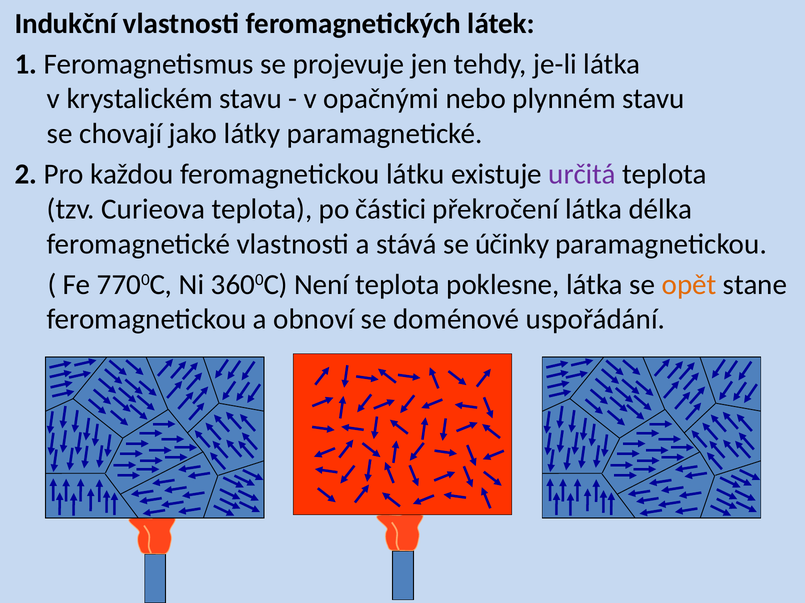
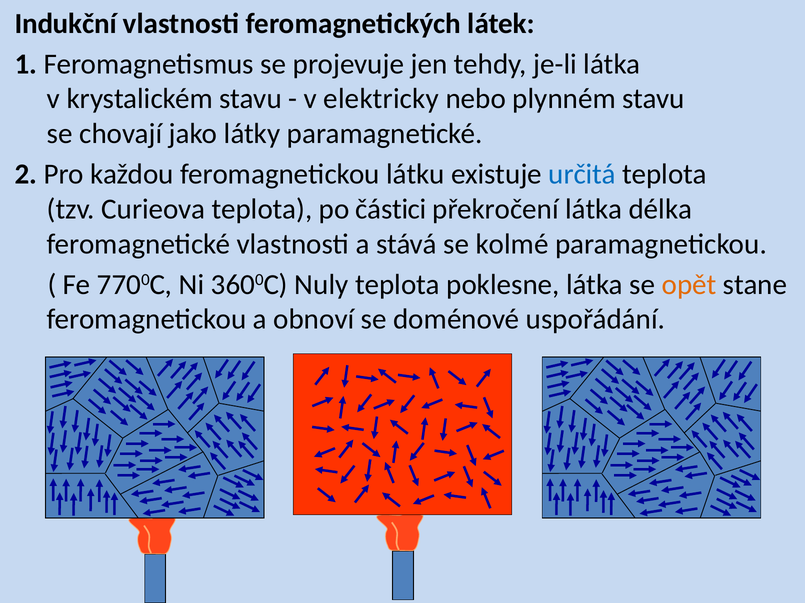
opačnými: opačnými -> elektricky
určitá colour: purple -> blue
účinky: účinky -> kolmé
Není: Není -> Nuly
